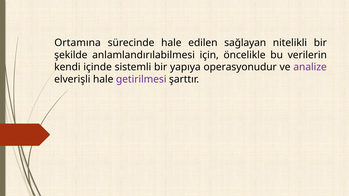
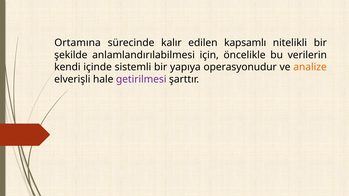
sürecinde hale: hale -> kalır
sağlayan: sağlayan -> kapsamlı
analize colour: purple -> orange
